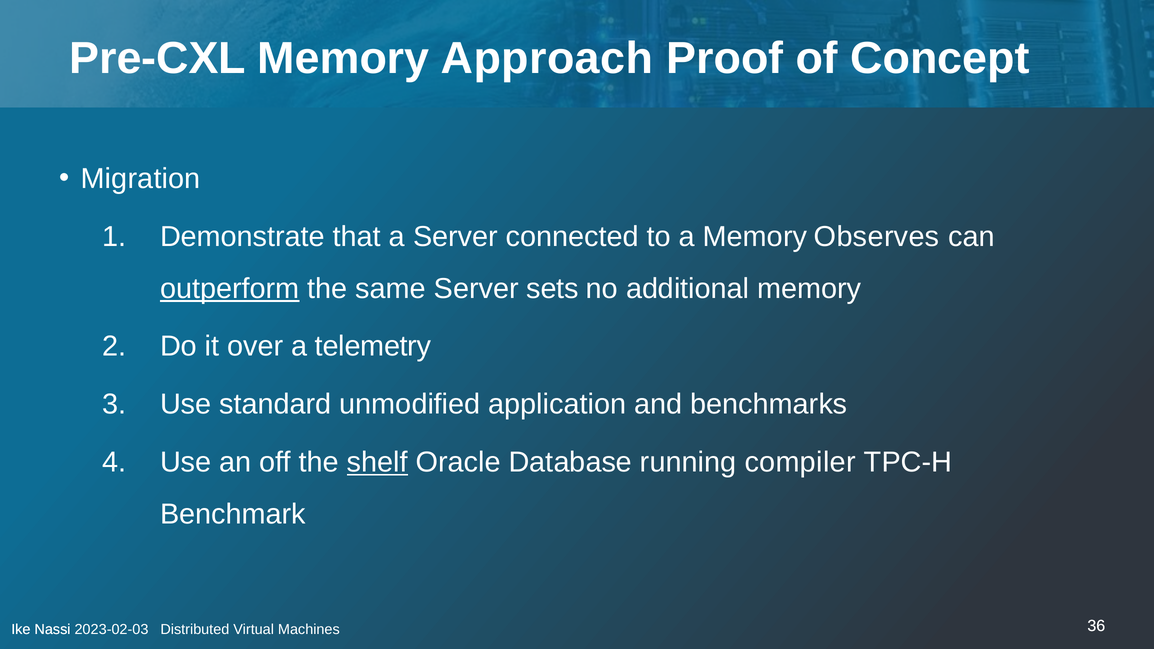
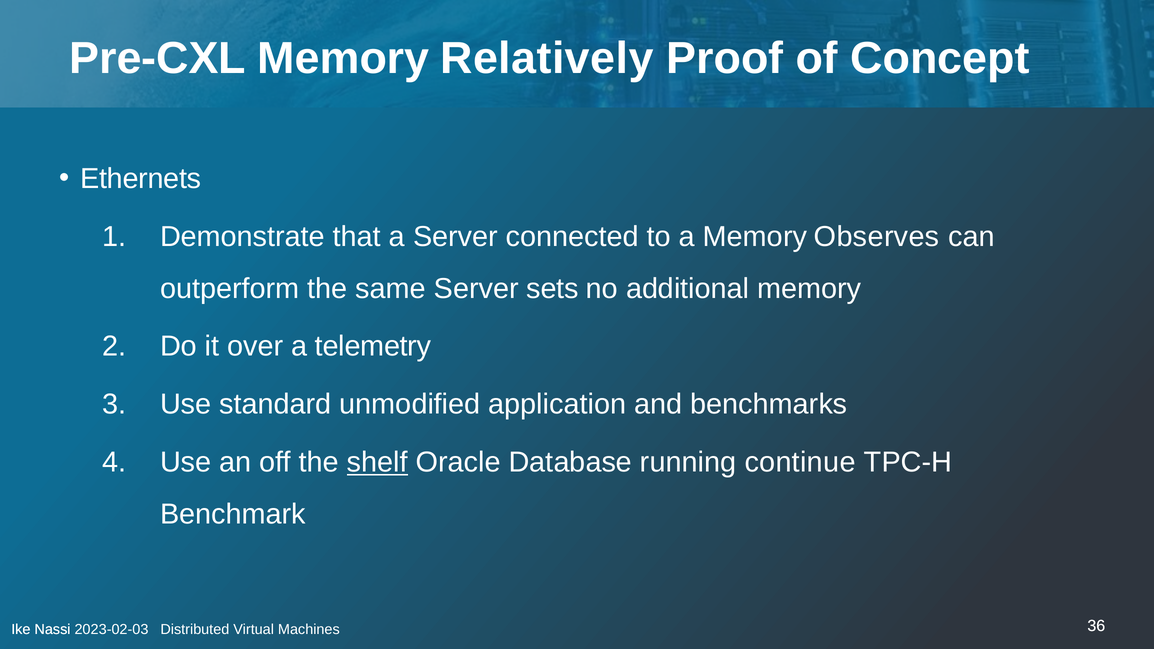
Approach: Approach -> Relatively
Migration: Migration -> Ethernets
outperform underline: present -> none
compiler: compiler -> continue
